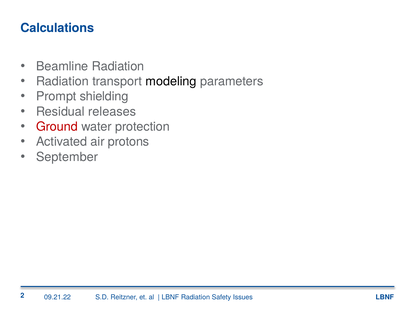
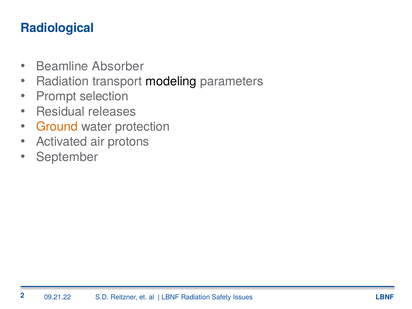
Calculations: Calculations -> Radiological
Beamline Radiation: Radiation -> Absorber
shielding: shielding -> selection
Ground colour: red -> orange
